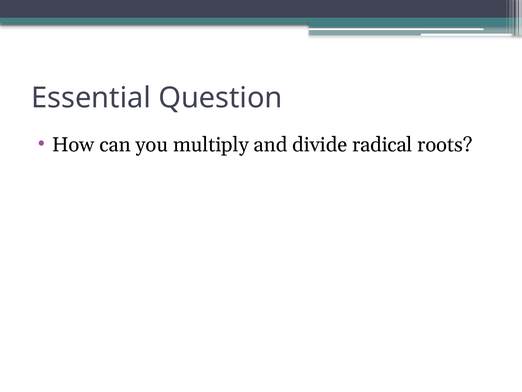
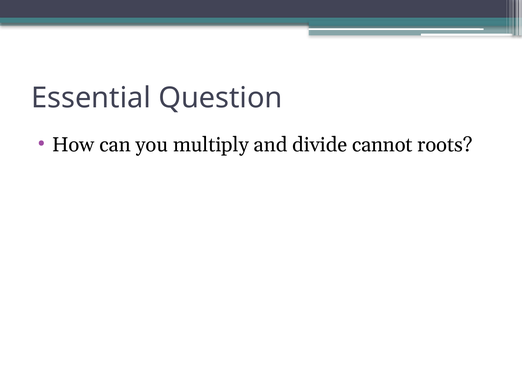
radical: radical -> cannot
